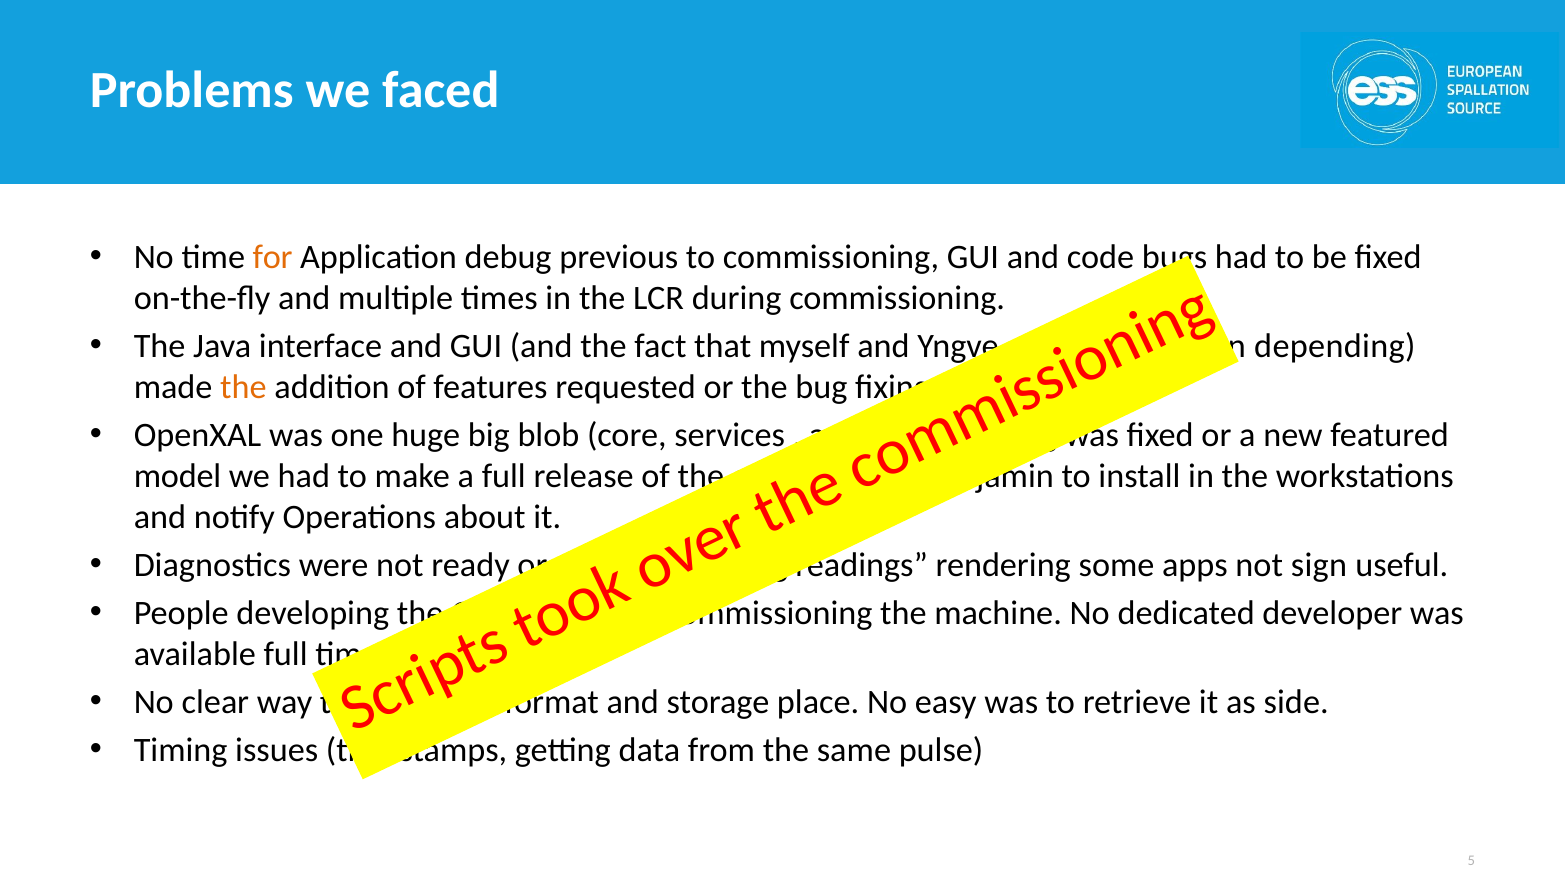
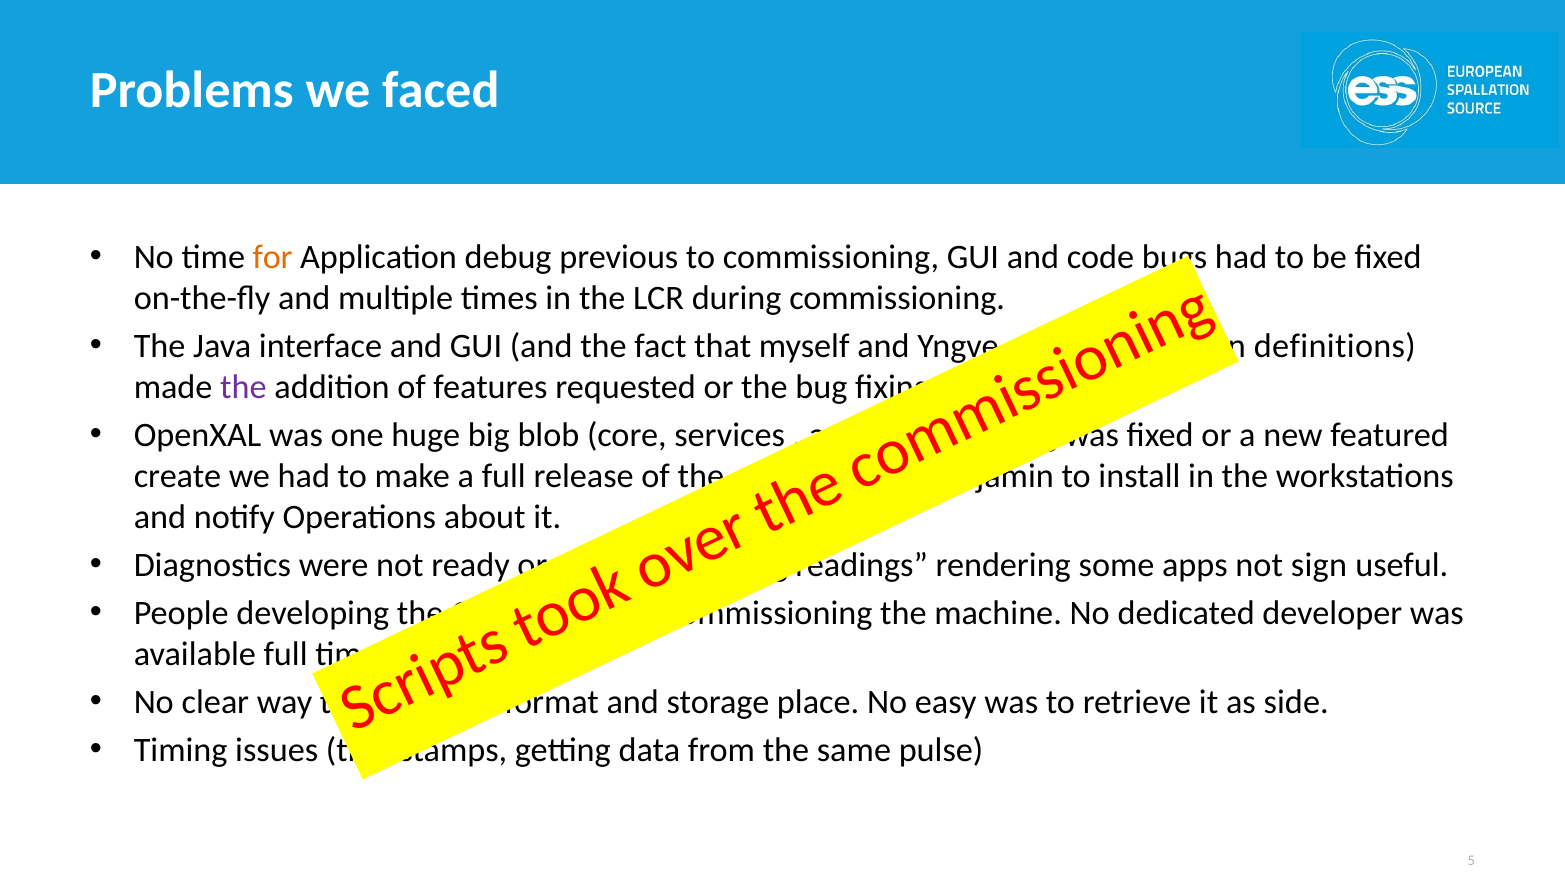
depending: depending -> definitions
the at (243, 387) colour: orange -> purple
model: model -> create
